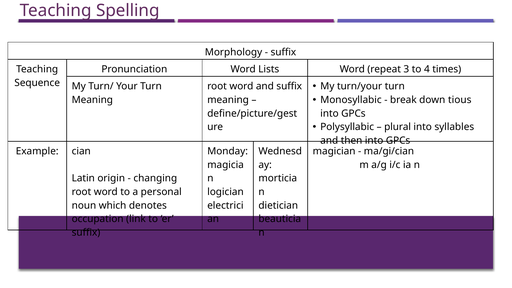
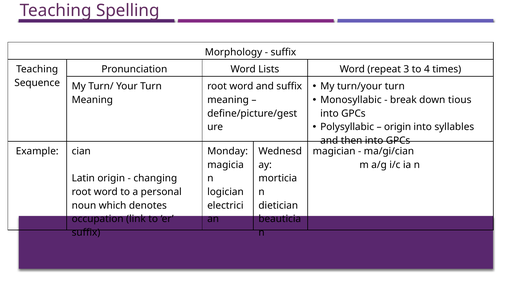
plural at (398, 127): plural -> origin
